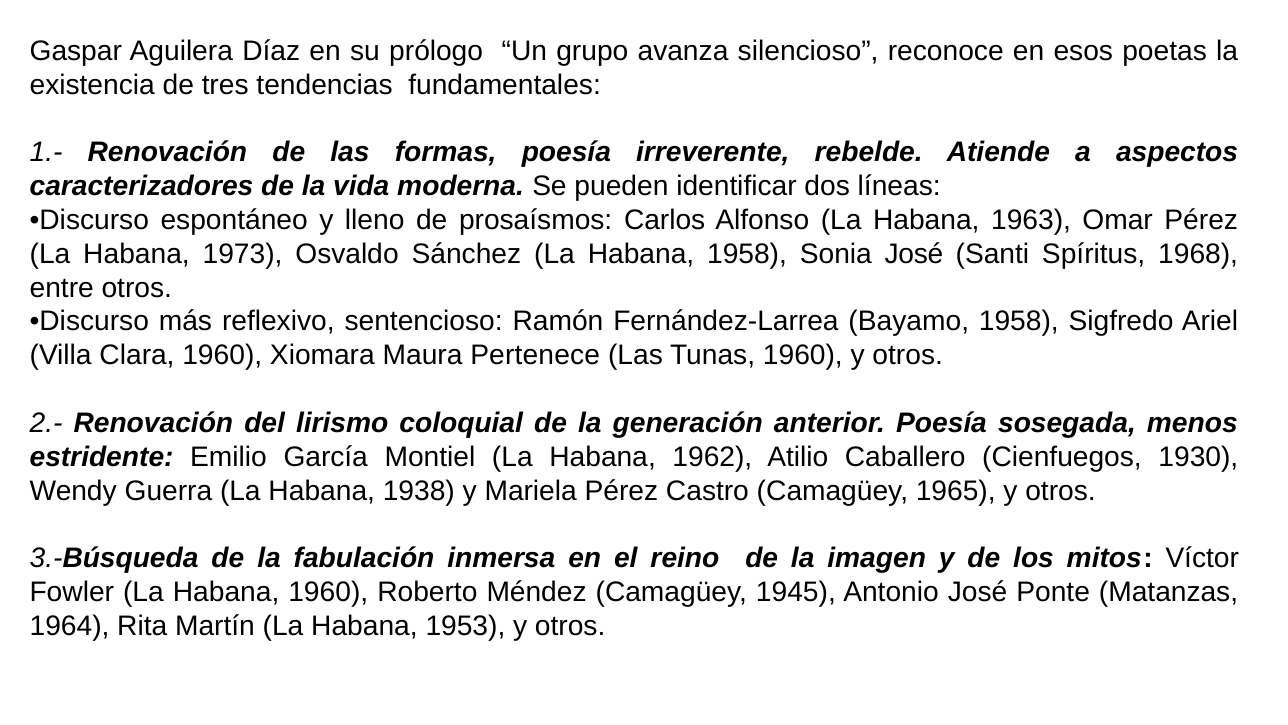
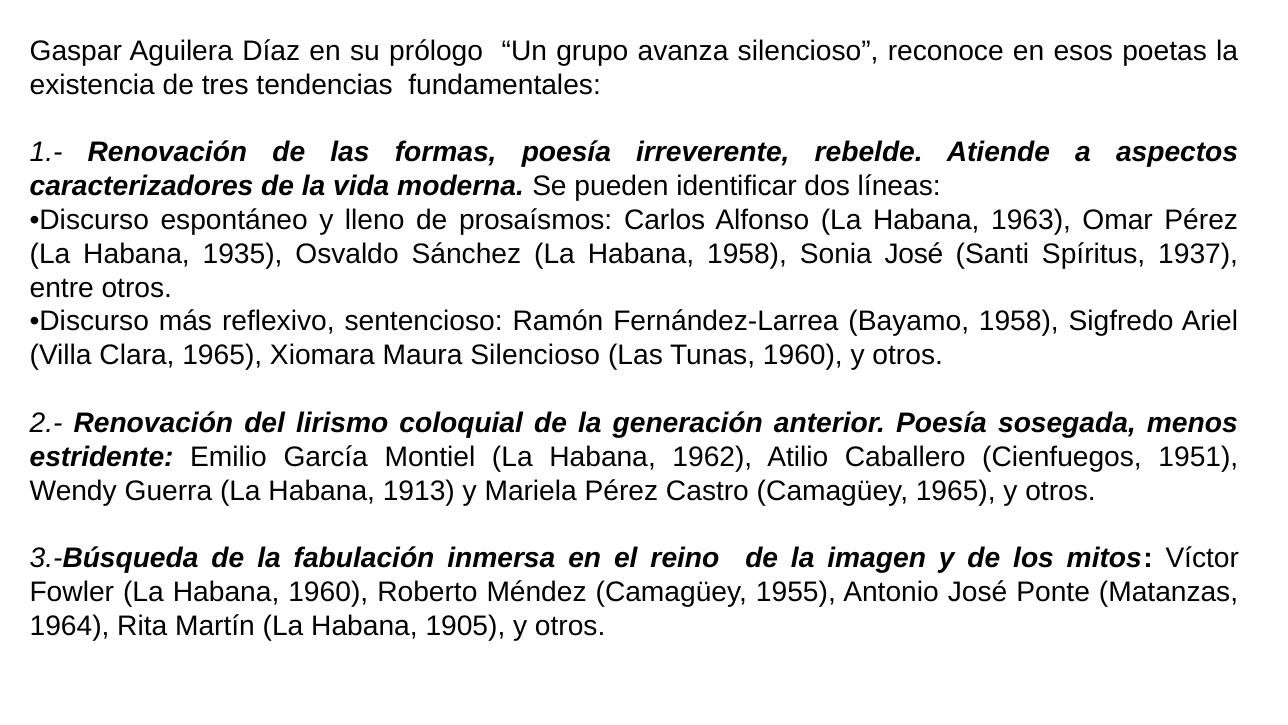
1973: 1973 -> 1935
1968: 1968 -> 1937
Clara 1960: 1960 -> 1965
Maura Pertenece: Pertenece -> Silencioso
1930: 1930 -> 1951
1938: 1938 -> 1913
1945: 1945 -> 1955
1953: 1953 -> 1905
